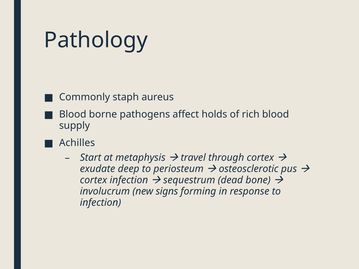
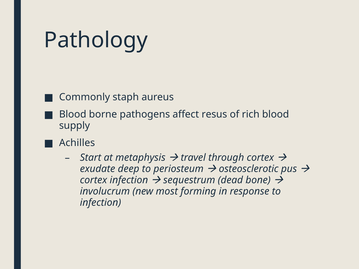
holds: holds -> resus
signs: signs -> most
